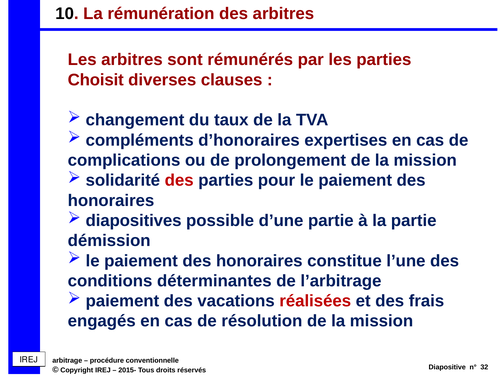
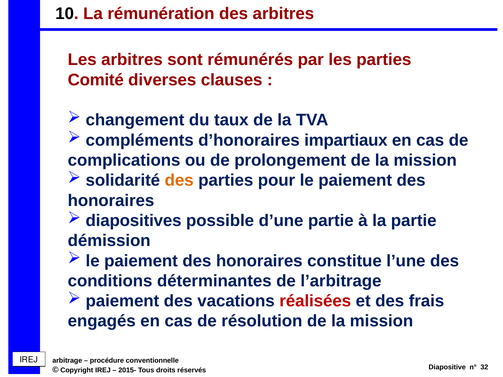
Choisit: Choisit -> Comité
expertises: expertises -> impartiaux
des at (179, 180) colour: red -> orange
